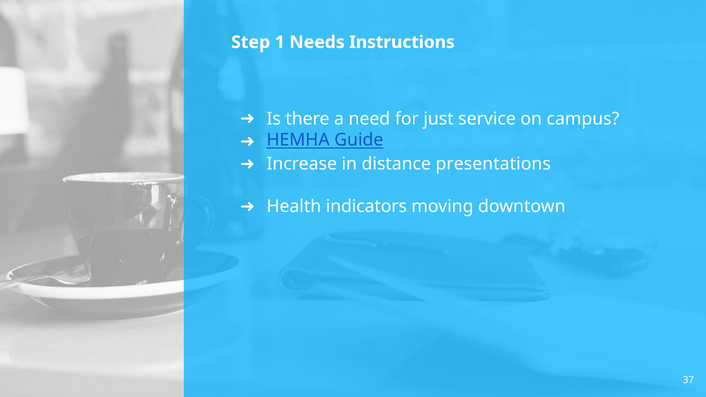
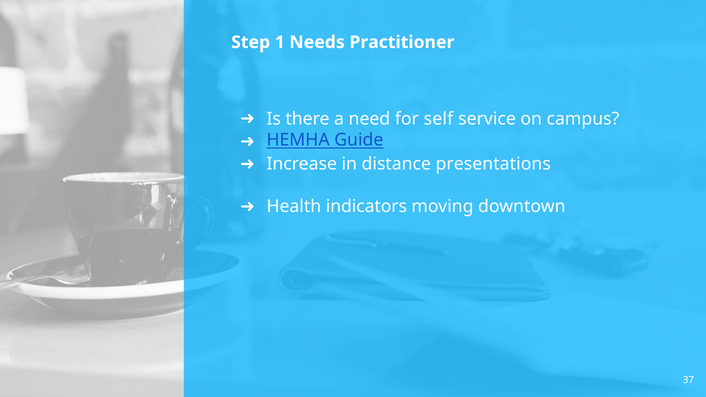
Instructions: Instructions -> Practitioner
just: just -> self
